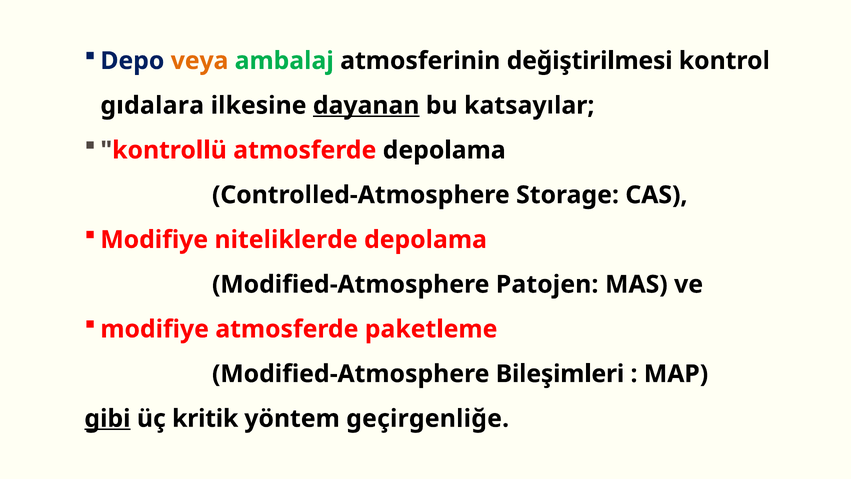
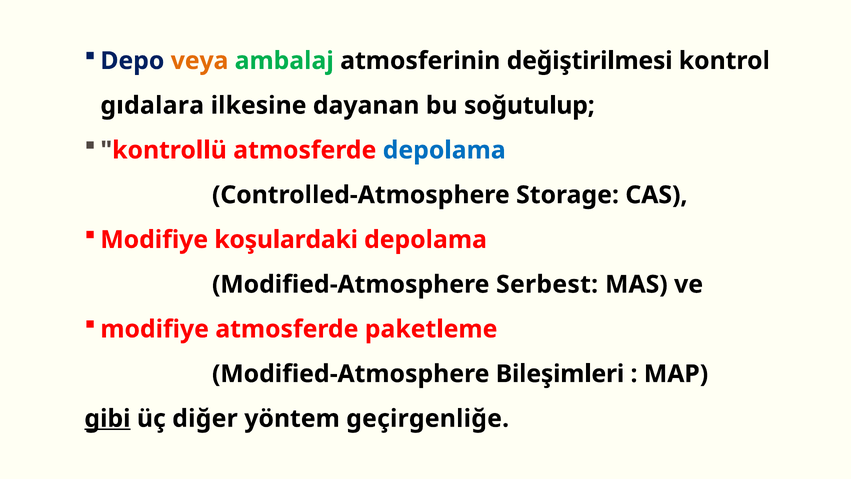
dayanan underline: present -> none
katsayılar: katsayılar -> soğutulup
depolama at (444, 150) colour: black -> blue
niteliklerde: niteliklerde -> koşulardaki
Patojen: Patojen -> Serbest
kritik: kritik -> diğer
